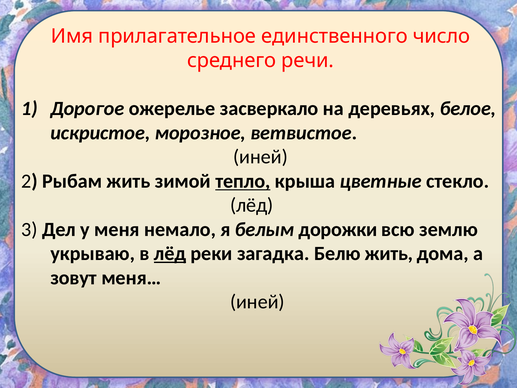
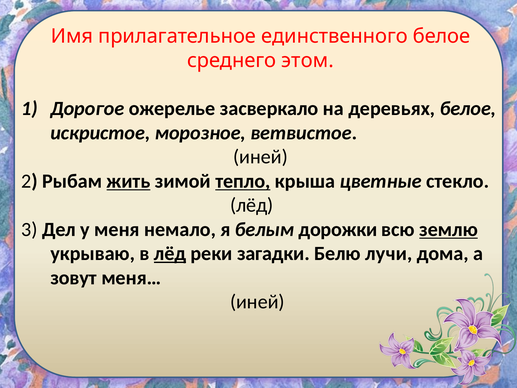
единственного число: число -> белое
речи: речи -> этом
жить at (128, 181) underline: none -> present
землю underline: none -> present
загадка: загадка -> загадки
Белю жить: жить -> лучи
